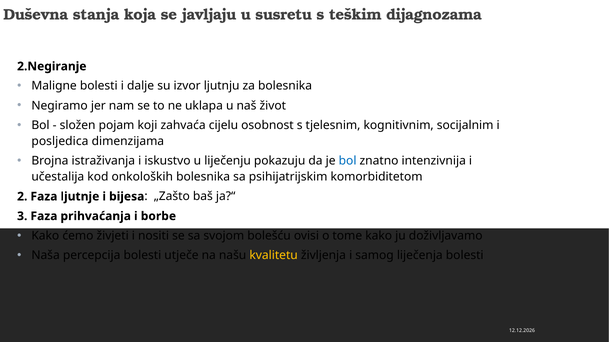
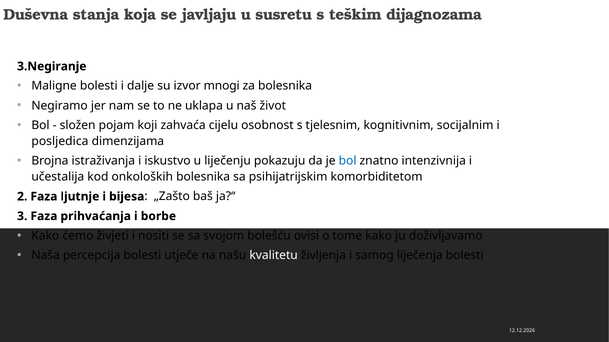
2.Negiranje: 2.Negiranje -> 3.Negiranje
ljutnju: ljutnju -> mnogi
kvalitetu colour: yellow -> white
